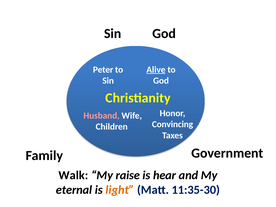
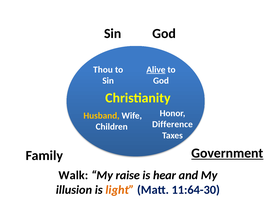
Peter: Peter -> Thou
Husband colour: pink -> yellow
Convincing: Convincing -> Difference
Government underline: none -> present
eternal: eternal -> illusion
11:35-30: 11:35-30 -> 11:64-30
